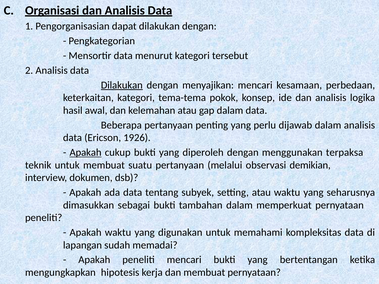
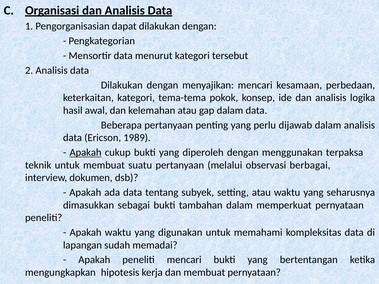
Dilakukan at (122, 85) underline: present -> none
1926: 1926 -> 1989
demikian: demikian -> berbagai
